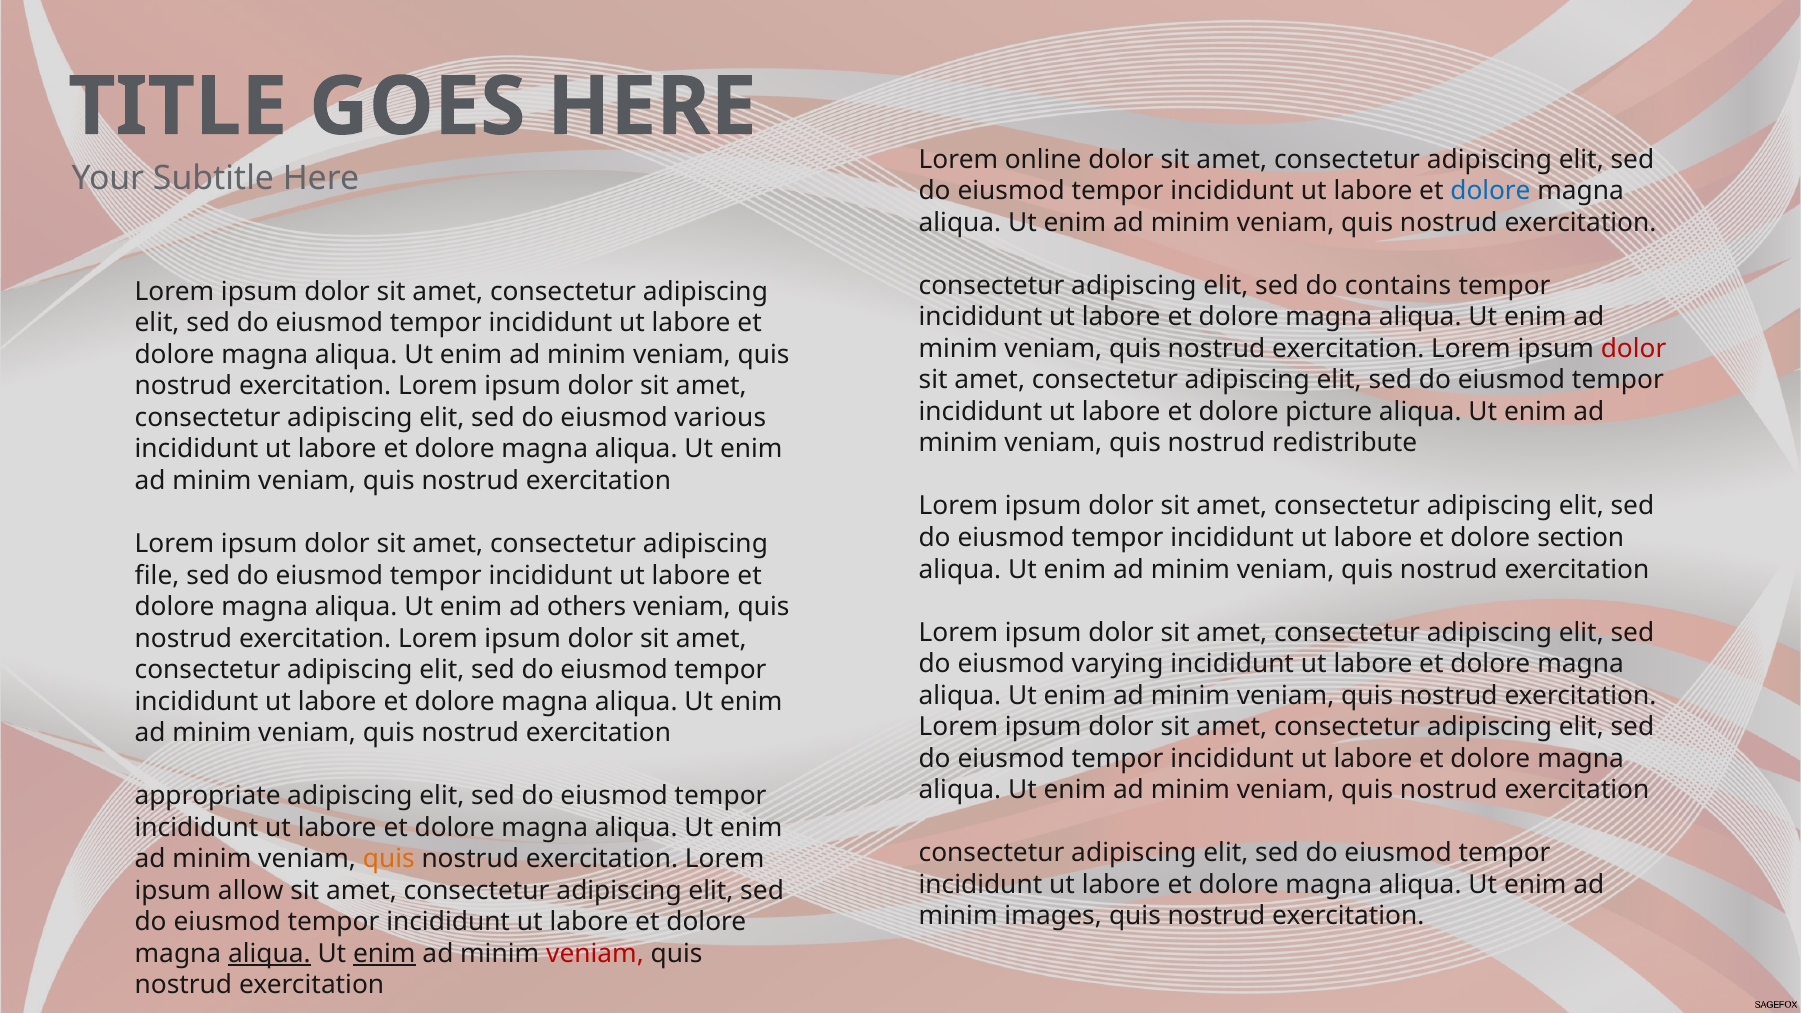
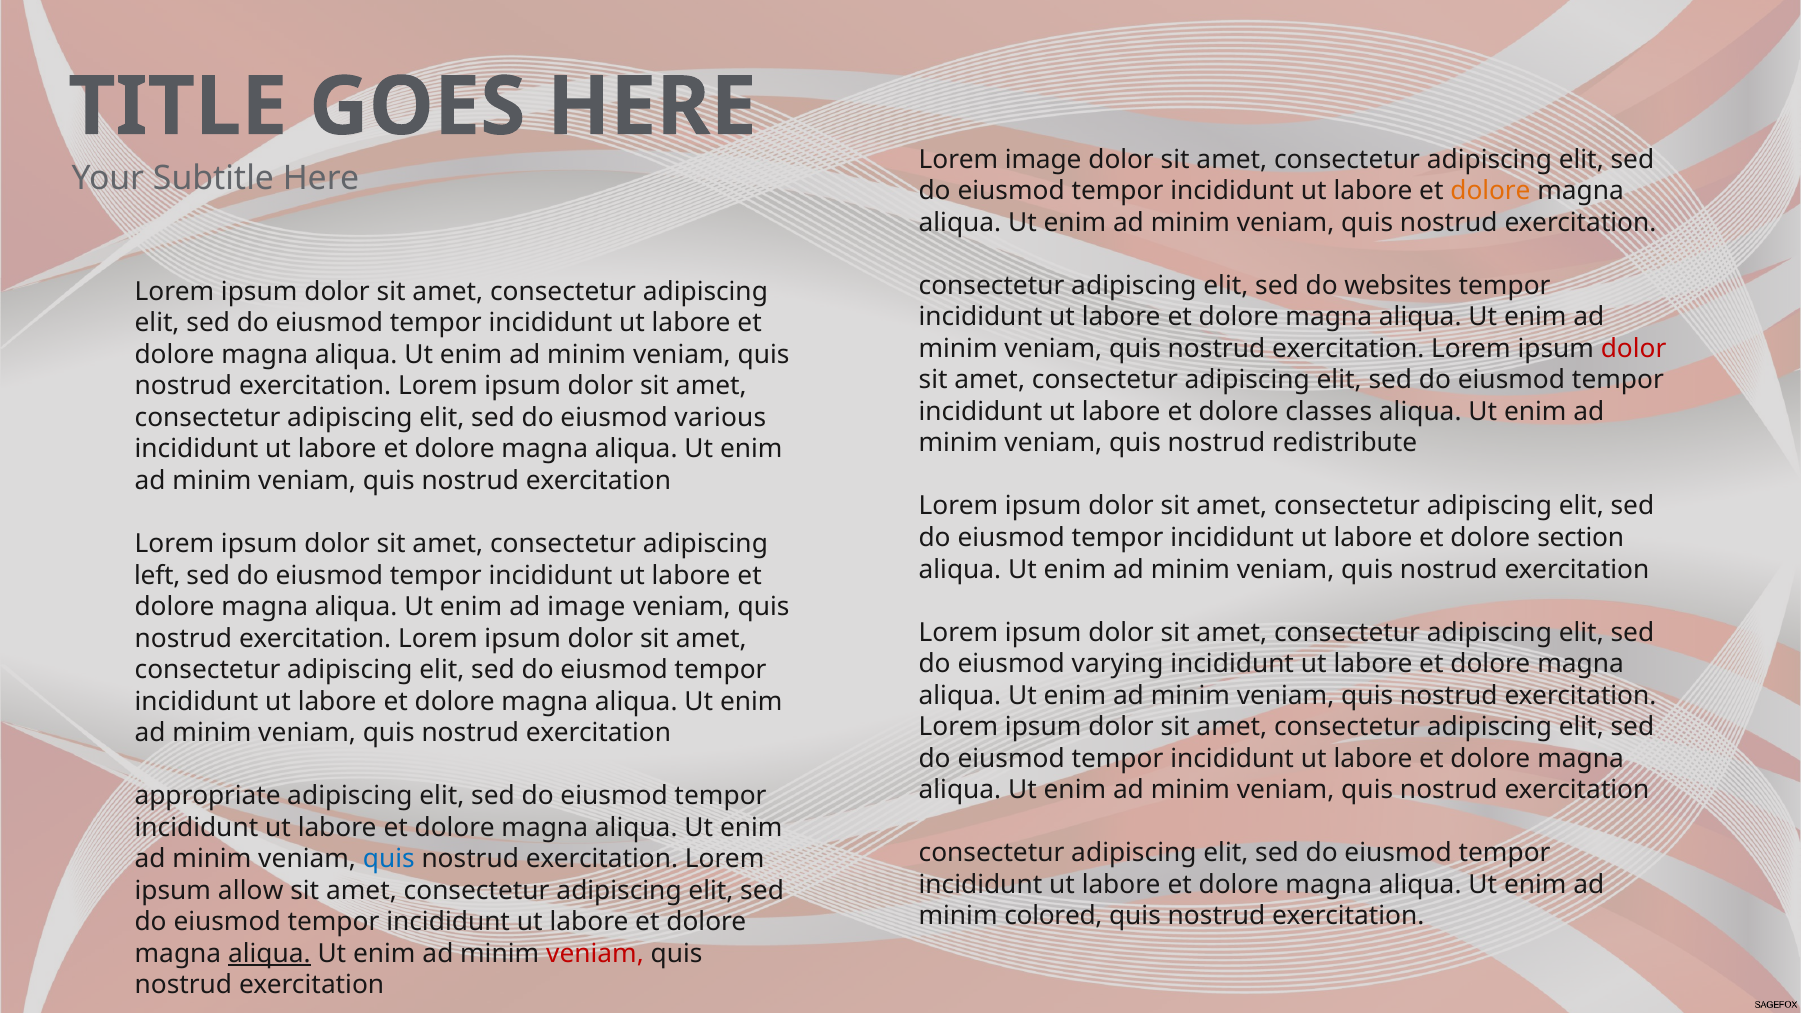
Lorem online: online -> image
dolore at (1490, 191) colour: blue -> orange
contains: contains -> websites
picture: picture -> classes
file: file -> left
ad others: others -> image
quis at (389, 859) colour: orange -> blue
images: images -> colored
enim at (384, 954) underline: present -> none
